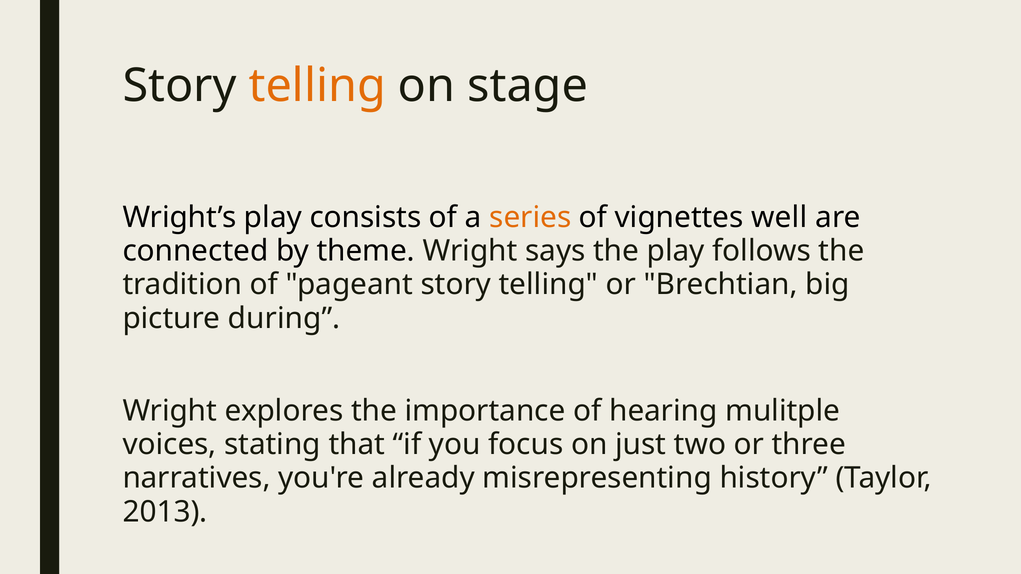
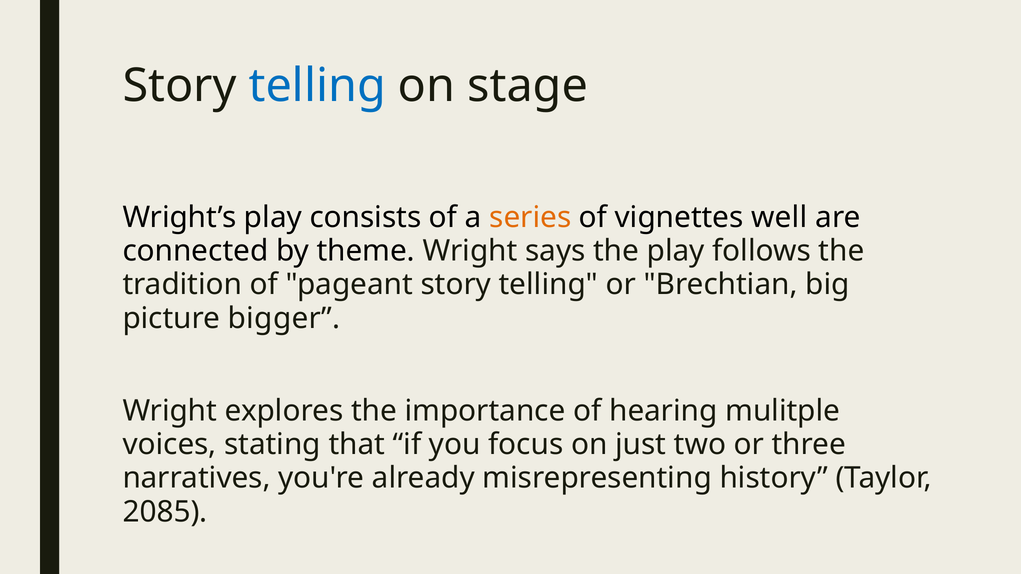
telling at (317, 86) colour: orange -> blue
during: during -> bigger
2013: 2013 -> 2085
